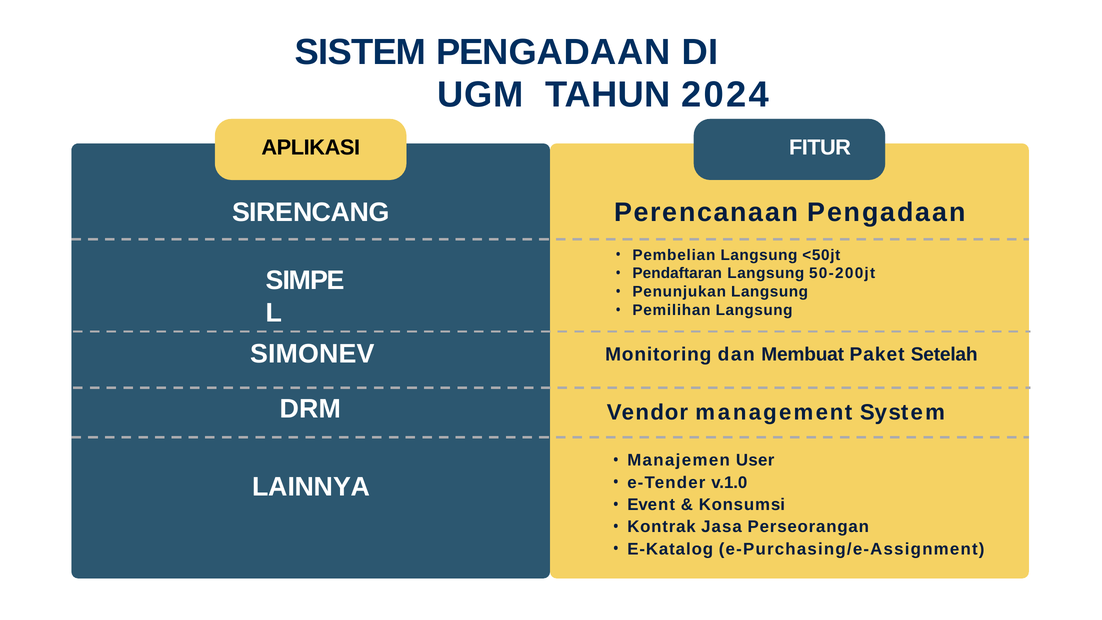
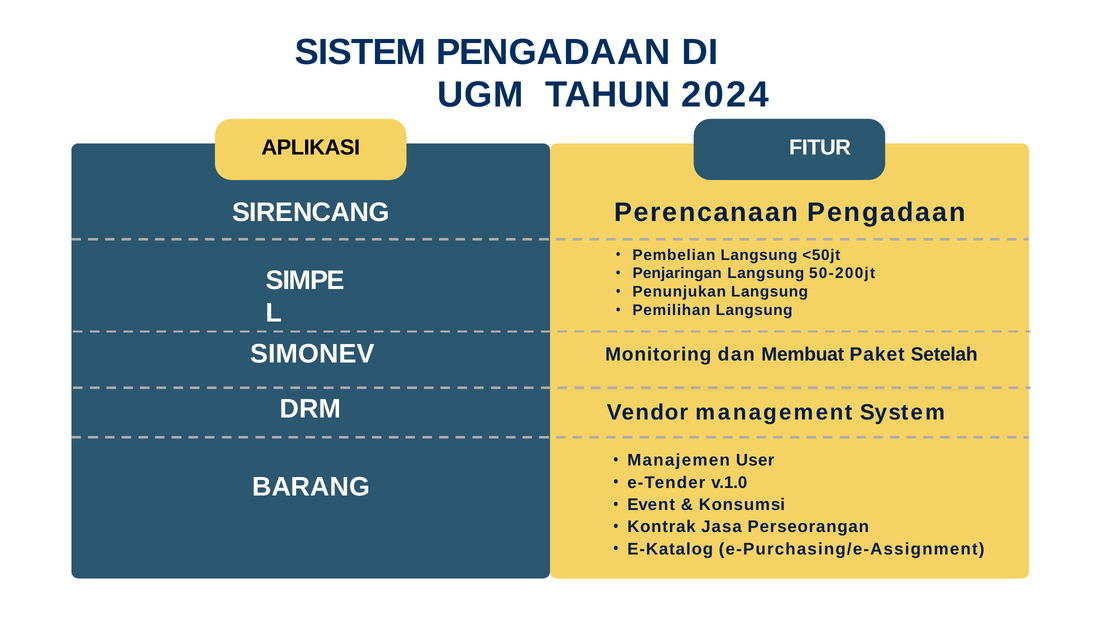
Pendaftaran: Pendaftaran -> Penjaringan
LAINNYA: LAINNYA -> BARANG
